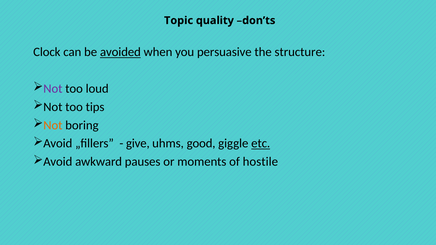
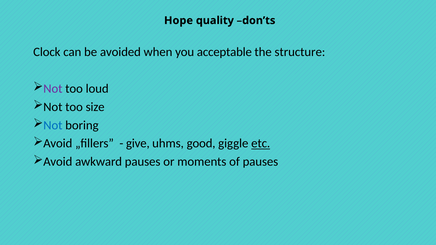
Topic: Topic -> Hope
avoided underline: present -> none
persuasive: persuasive -> acceptable
tips: tips -> size
Not at (53, 125) colour: orange -> blue
of hostile: hostile -> pauses
